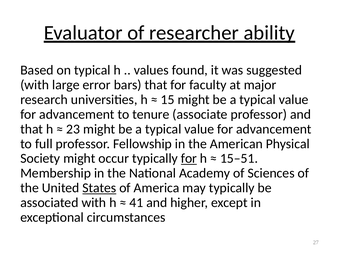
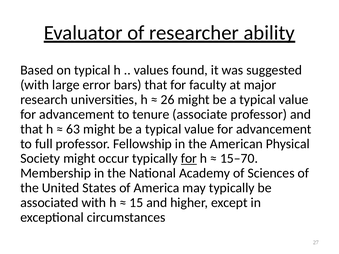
15: 15 -> 26
23: 23 -> 63
15–51: 15–51 -> 15–70
States underline: present -> none
41: 41 -> 15
